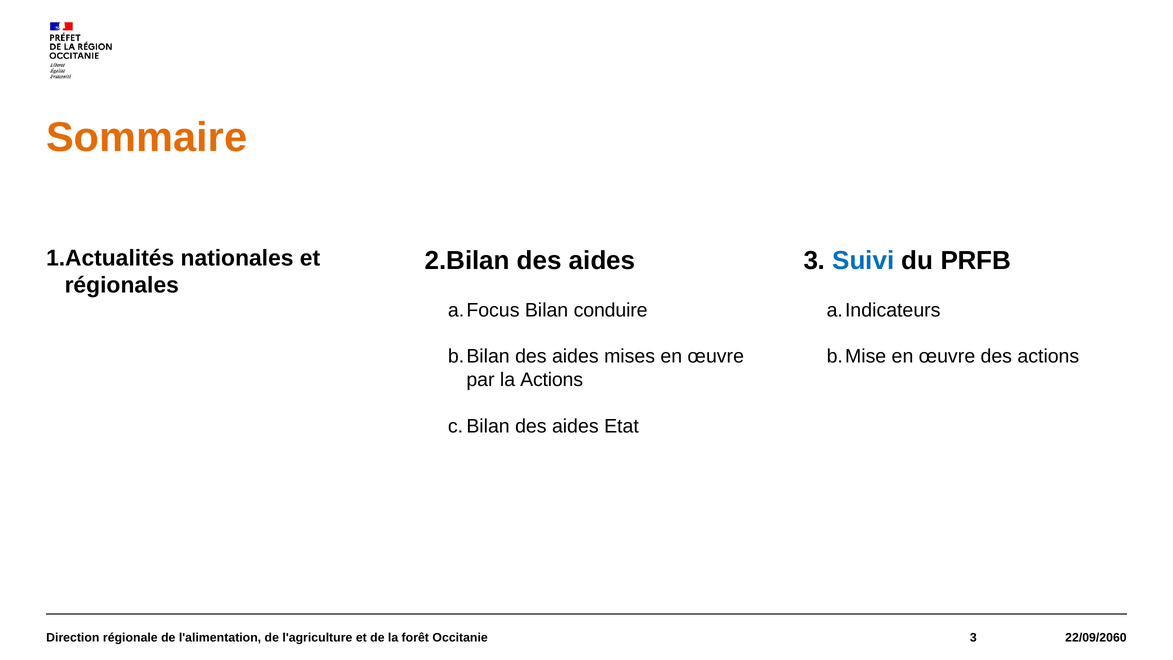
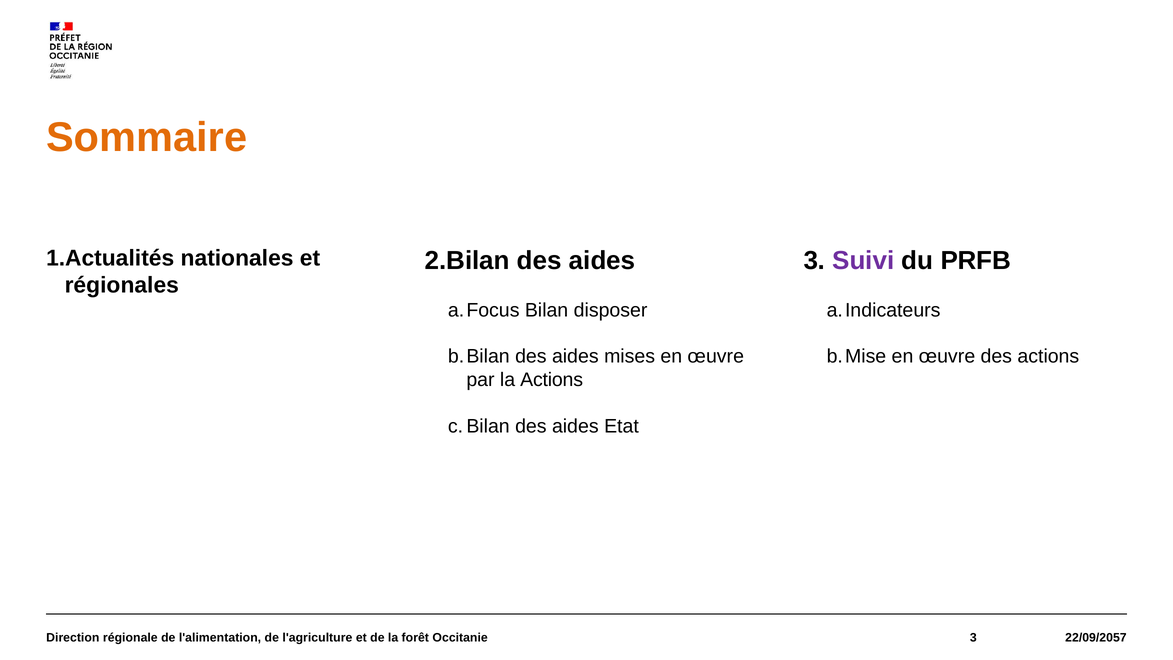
Suivi colour: blue -> purple
conduire: conduire -> disposer
22/09/2060: 22/09/2060 -> 22/09/2057
